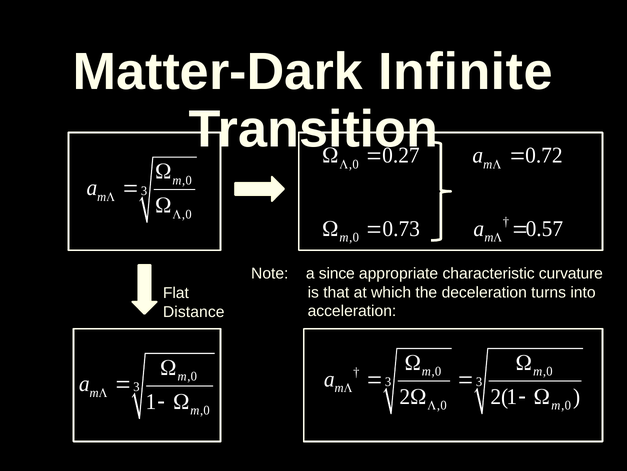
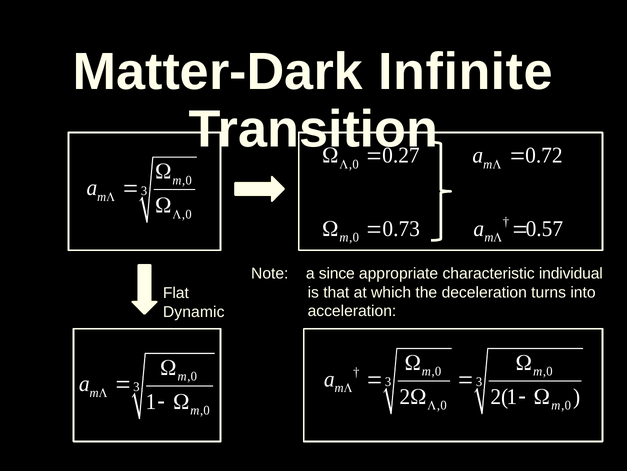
curvature: curvature -> individual
Distance: Distance -> Dynamic
